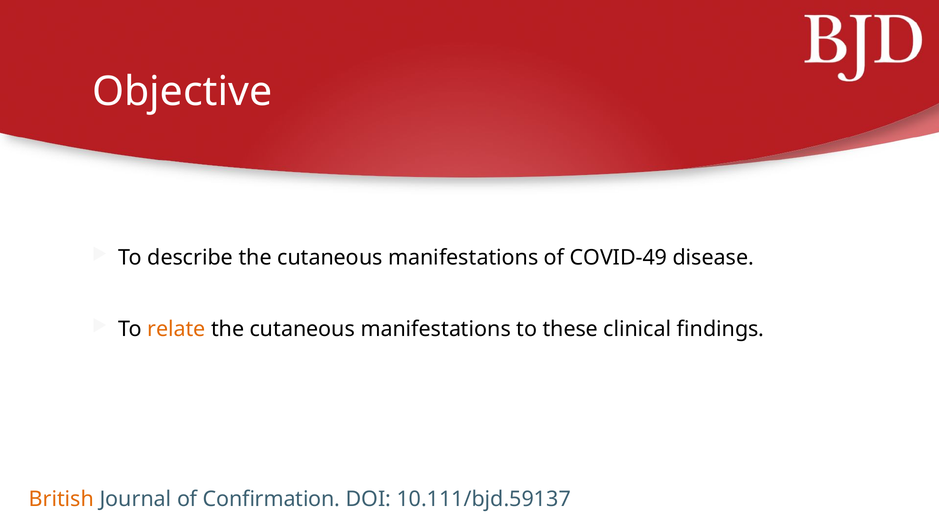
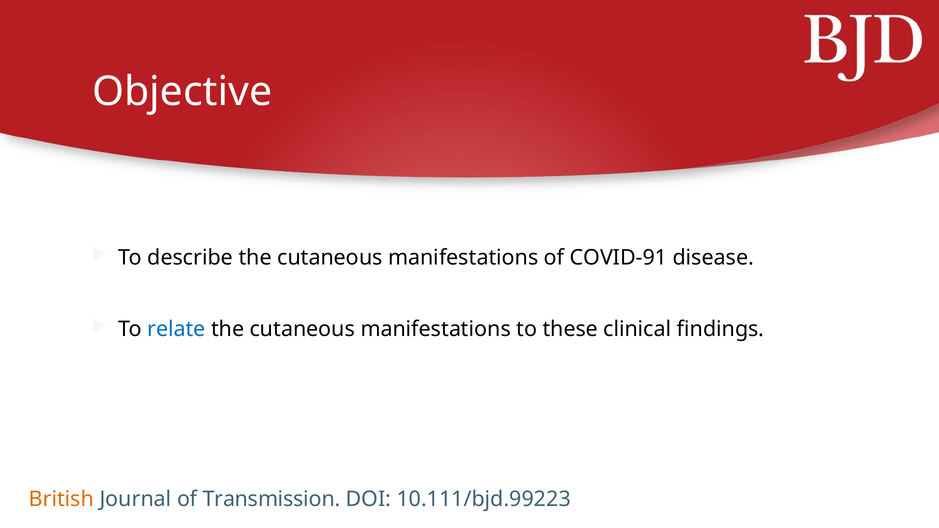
COVID-49: COVID-49 -> COVID-91
relate colour: orange -> blue
Confirmation: Confirmation -> Transmission
10.111/bjd.59137: 10.111/bjd.59137 -> 10.111/bjd.99223
